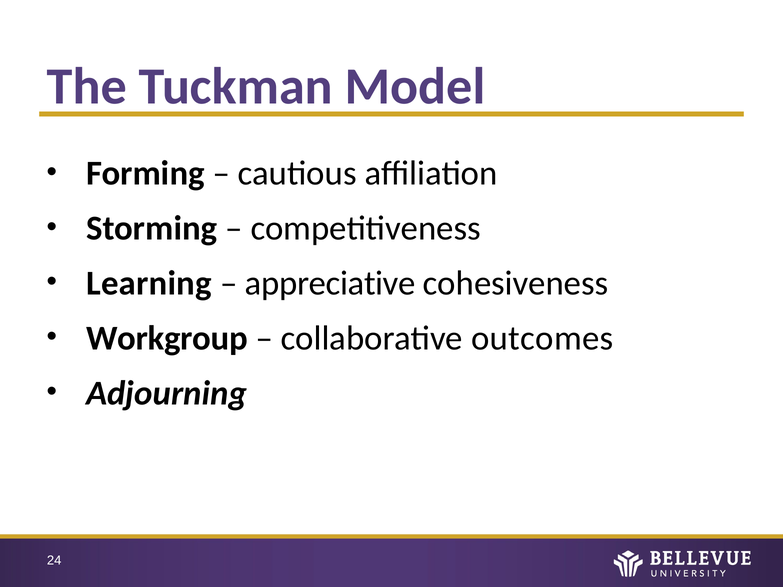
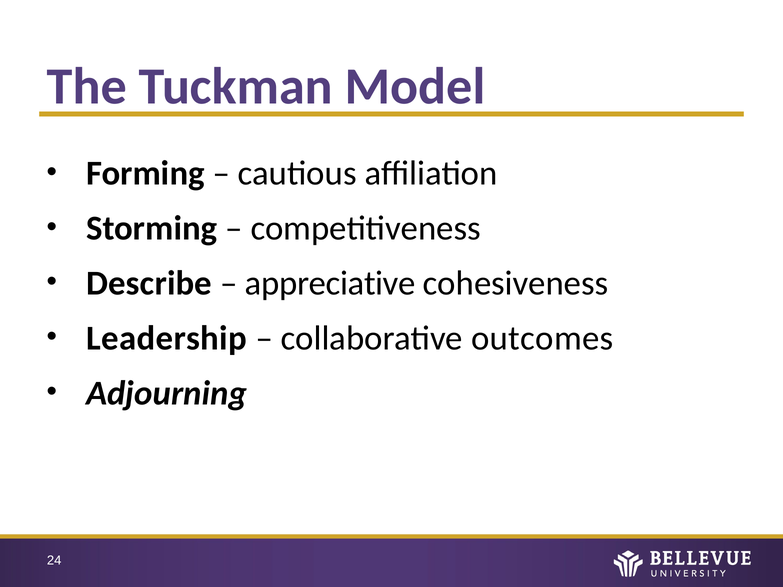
Learning: Learning -> Describe
Workgroup: Workgroup -> Leadership
